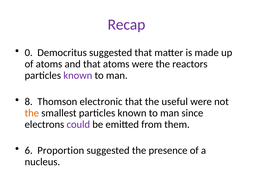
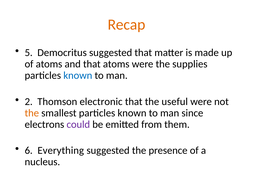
Recap colour: purple -> orange
0: 0 -> 5
reactors: reactors -> supplies
known at (78, 75) colour: purple -> blue
8: 8 -> 2
Proportion: Proportion -> Everything
